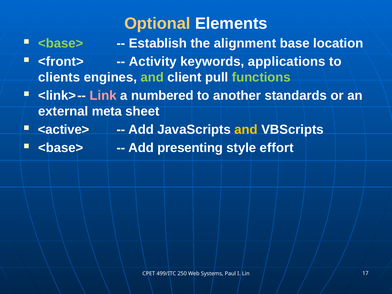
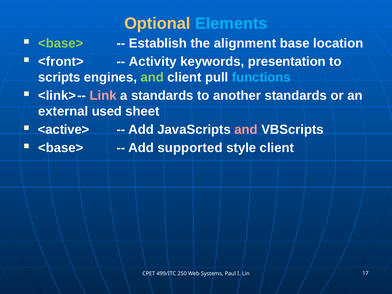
Elements colour: white -> light blue
applications: applications -> presentation
clients: clients -> scripts
functions colour: light green -> light blue
a numbered: numbered -> standards
meta: meta -> used
and at (246, 130) colour: yellow -> pink
presenting: presenting -> supported
style effort: effort -> client
